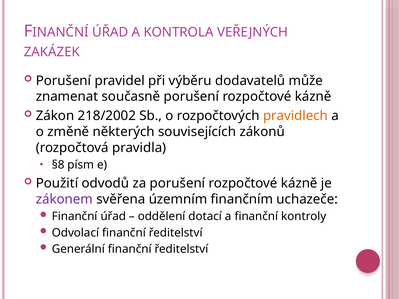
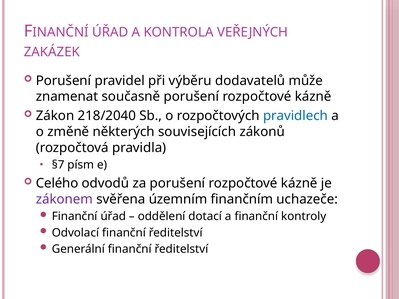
218/2002: 218/2002 -> 218/2040
pravidlech colour: orange -> blue
§8: §8 -> §7
Použití: Použití -> Celého
